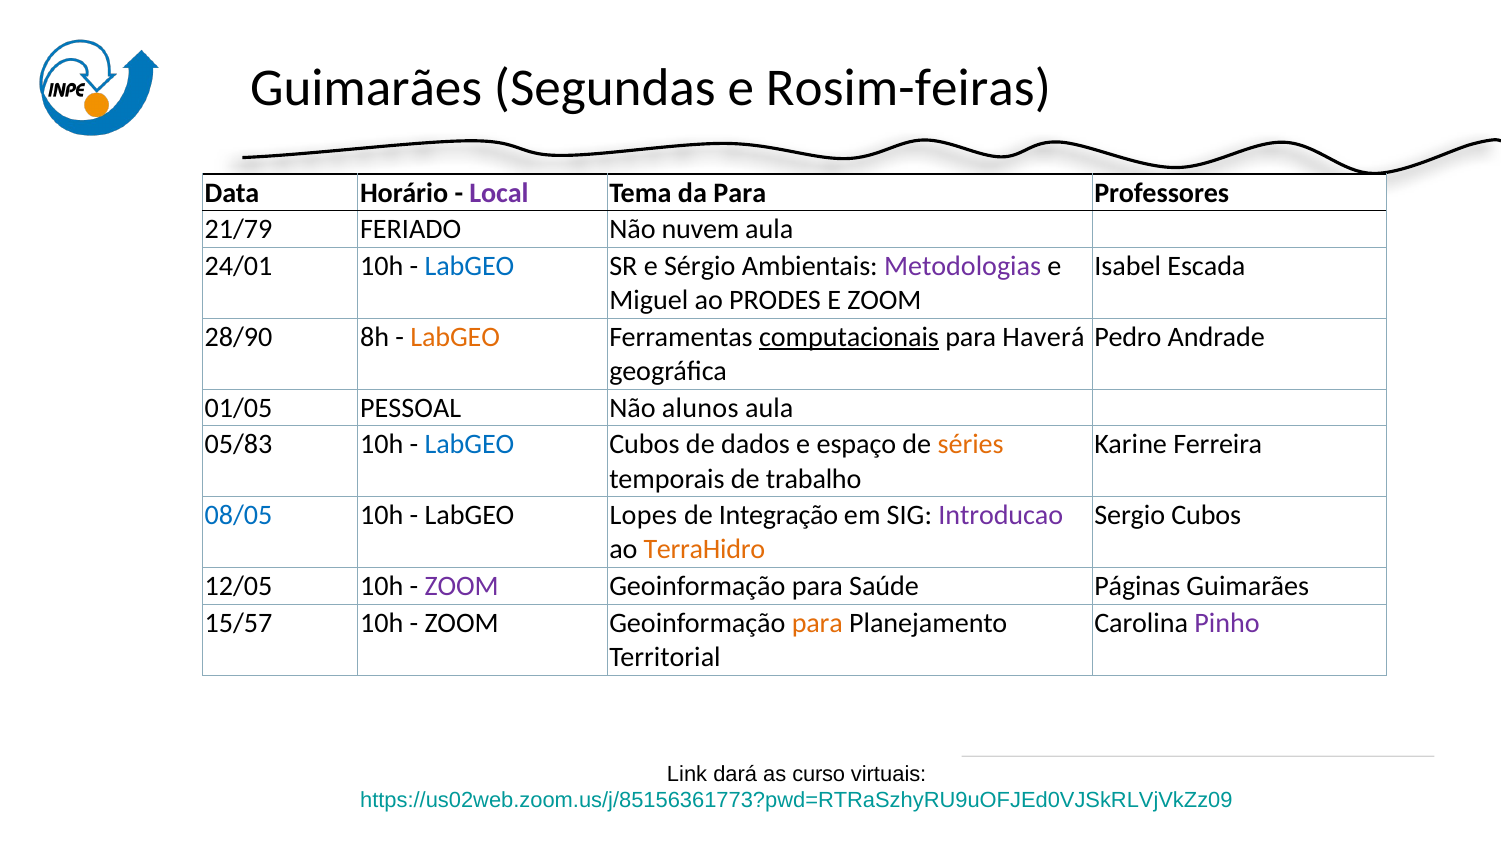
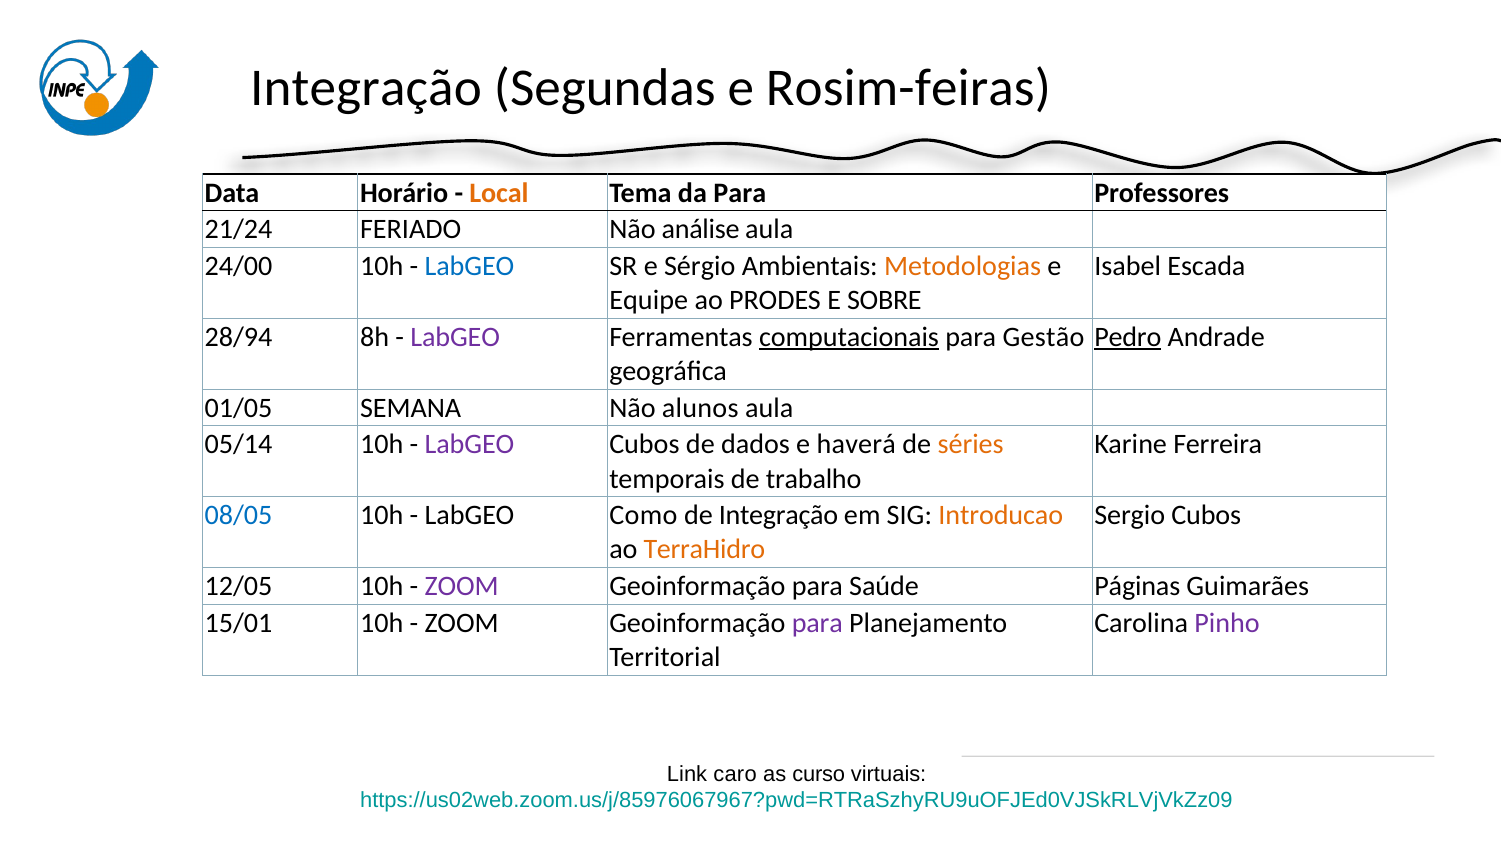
Guimarães at (366, 88): Guimarães -> Integração
Local colour: purple -> orange
21/79: 21/79 -> 21/24
nuvem: nuvem -> análise
24/01: 24/01 -> 24/00
Metodologias colour: purple -> orange
Miguel: Miguel -> Equipe
E ZOOM: ZOOM -> SOBRE
28/90: 28/90 -> 28/94
LabGEO at (455, 337) colour: orange -> purple
Haverá: Haverá -> Gestão
Pedro underline: none -> present
PESSOAL: PESSOAL -> SEMANA
05/83: 05/83 -> 05/14
LabGEO at (469, 445) colour: blue -> purple
espaço: espaço -> haverá
Lopes: Lopes -> Como
Introducao colour: purple -> orange
15/57: 15/57 -> 15/01
para at (817, 623) colour: orange -> purple
dará: dará -> caro
https://us02web.zoom.us/j/85156361773?pwd=RTRaSzhyRU9uOFJEd0VJSkRLVjVkZz09: https://us02web.zoom.us/j/85156361773?pwd=RTRaSzhyRU9uOFJEd0VJSkRLVjVkZz09 -> https://us02web.zoom.us/j/85976067967?pwd=RTRaSzhyRU9uOFJEd0VJSkRLVjVkZz09
